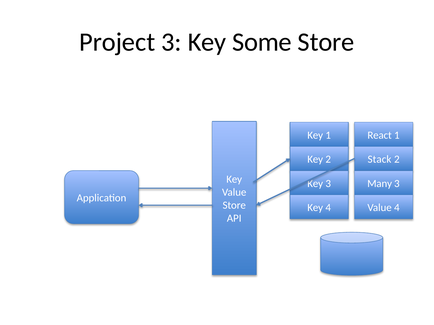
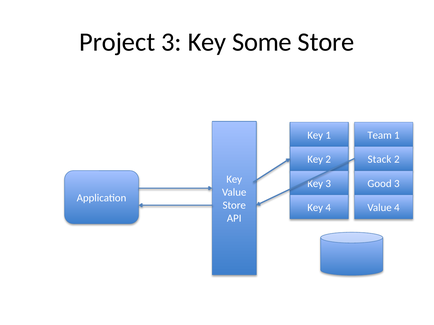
React: React -> Team
Many: Many -> Good
